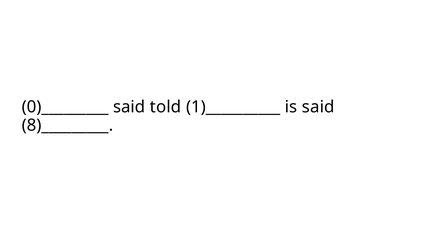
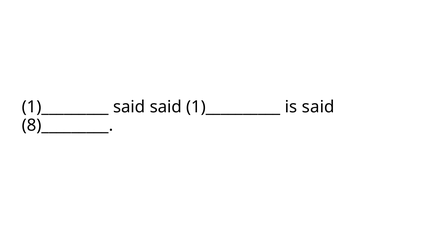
0)_________: 0)_________ -> 1)_________
said told: told -> said
